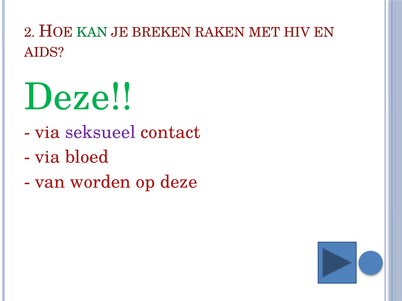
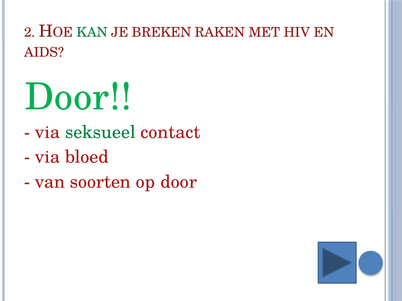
Deze at (78, 97): Deze -> Door
seksueel colour: purple -> green
worden: worden -> soorten
op deze: deze -> door
